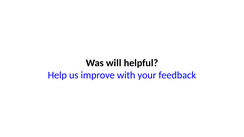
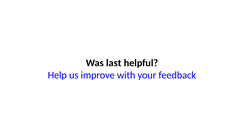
will: will -> last
